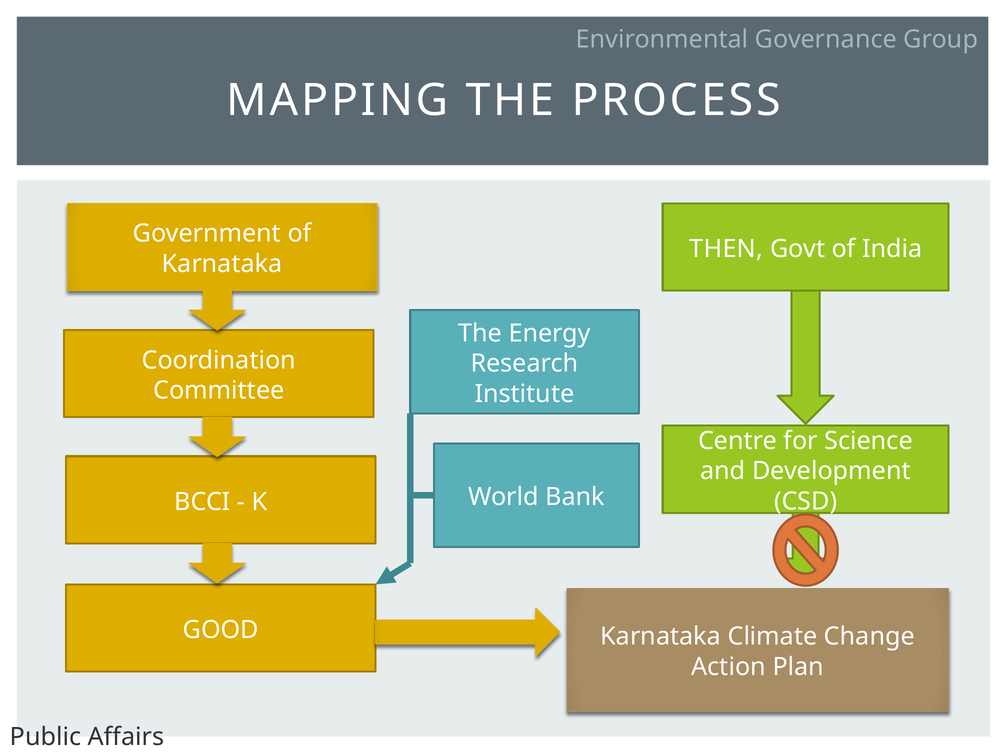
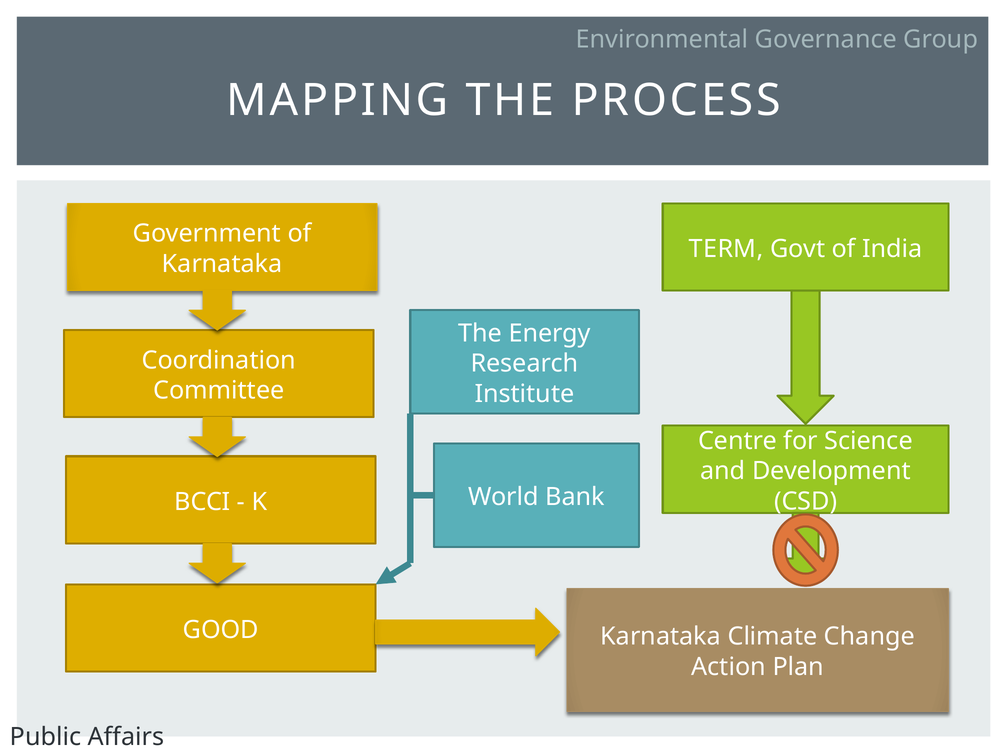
THEN: THEN -> TERM
